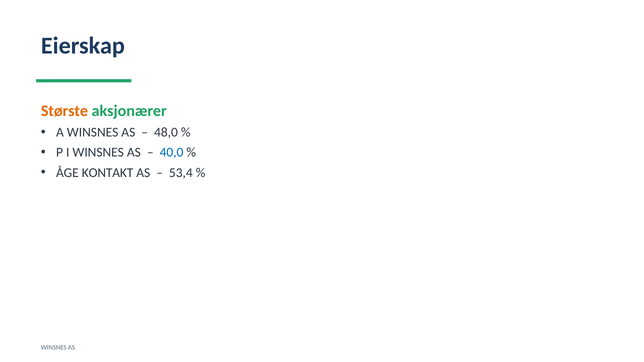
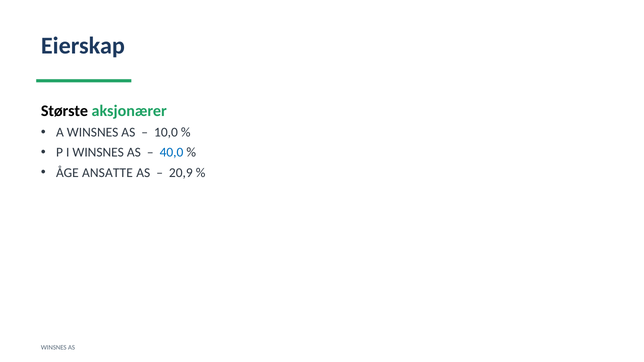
Største colour: orange -> black
48,0: 48,0 -> 10,0
KONTAKT: KONTAKT -> ANSATTE
53,4: 53,4 -> 20,9
